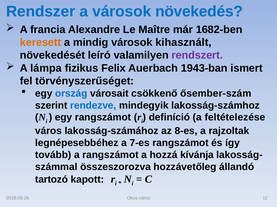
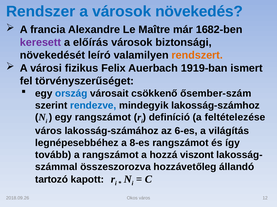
keresett colour: orange -> purple
mindig: mindig -> előírás
kihasznált: kihasznált -> biztonsági
rendszert colour: purple -> orange
lámpa: lámpa -> városi
1943-ban: 1943-ban -> 1919-ban
8‑es: 8‑es -> 6‑es
rajzoltak: rajzoltak -> világítás
7‑es: 7‑es -> 8‑es
kívánja: kívánja -> viszont
